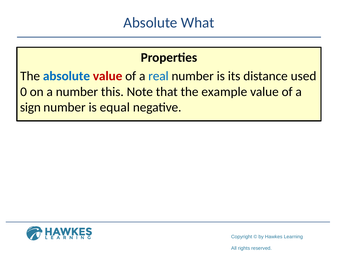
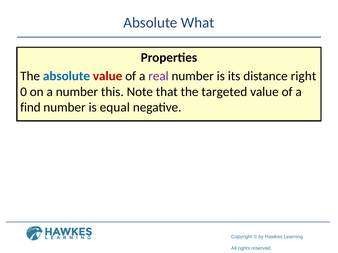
real colour: blue -> purple
used: used -> right
example: example -> targeted
sign: sign -> find
